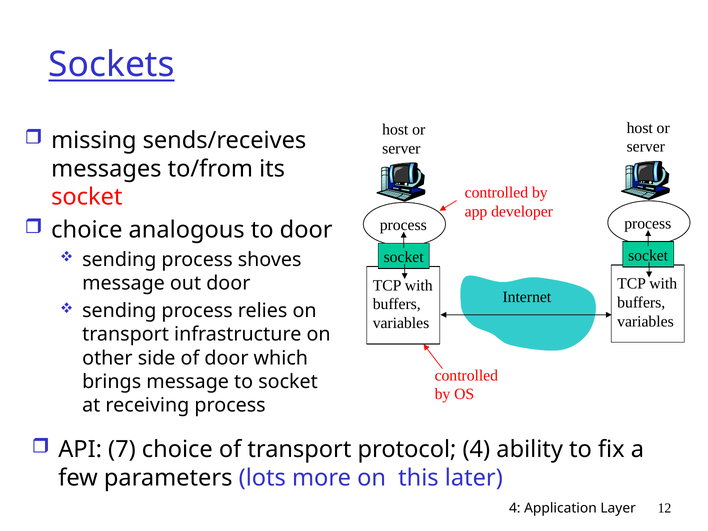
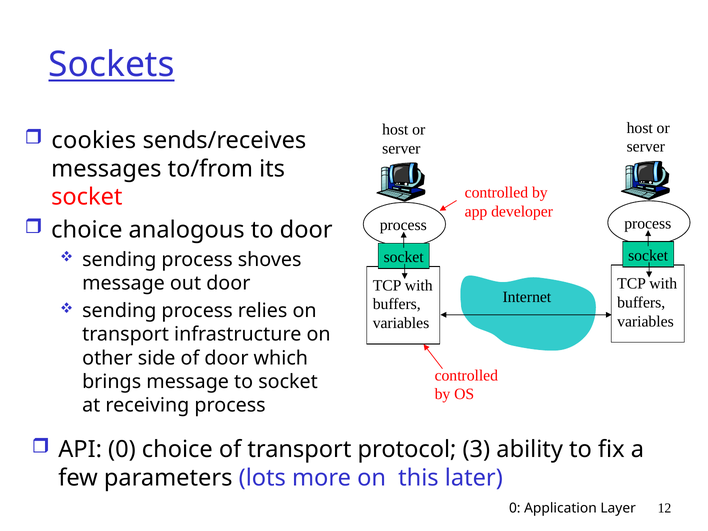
missing: missing -> cookies
API 7: 7 -> 0
protocol 4: 4 -> 3
4 at (515, 508): 4 -> 0
